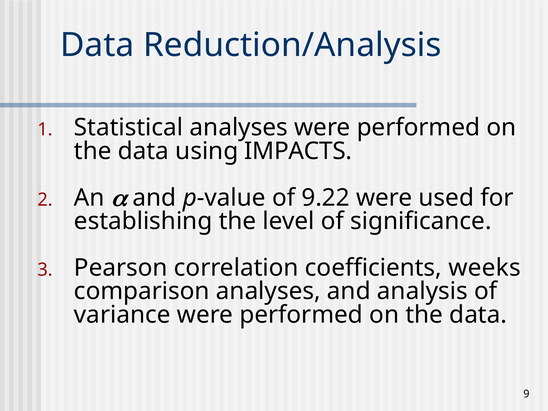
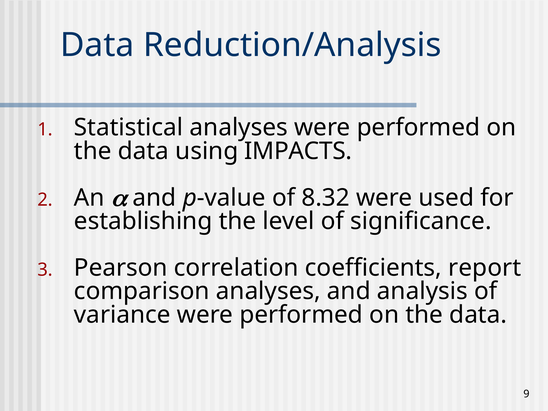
9.22: 9.22 -> 8.32
weeks: weeks -> report
